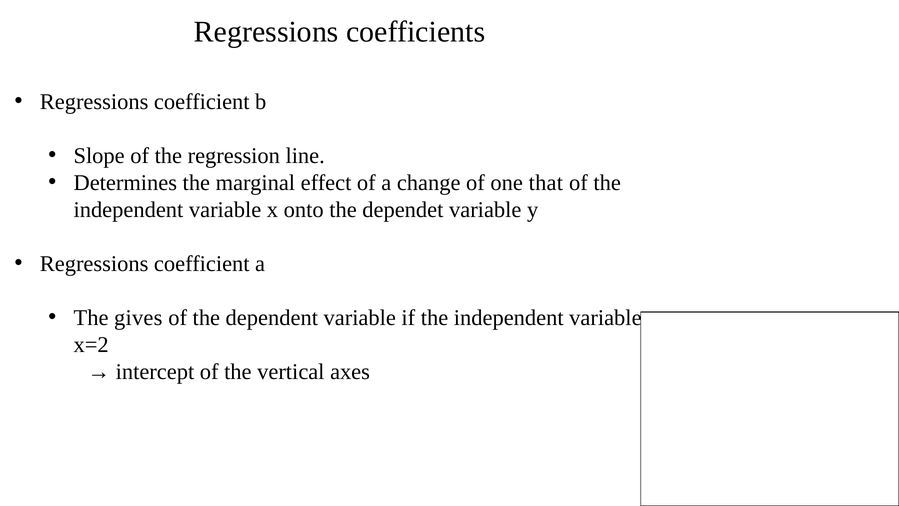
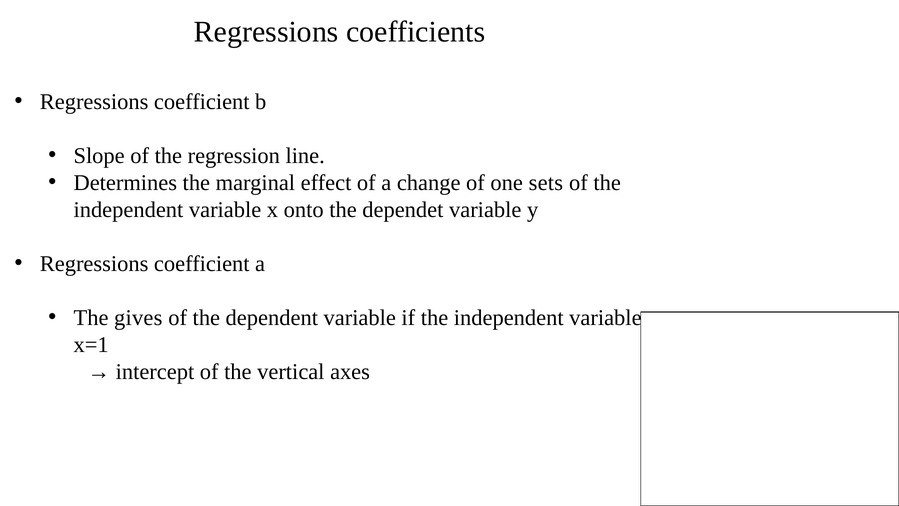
that: that -> sets
x=2: x=2 -> x=1
